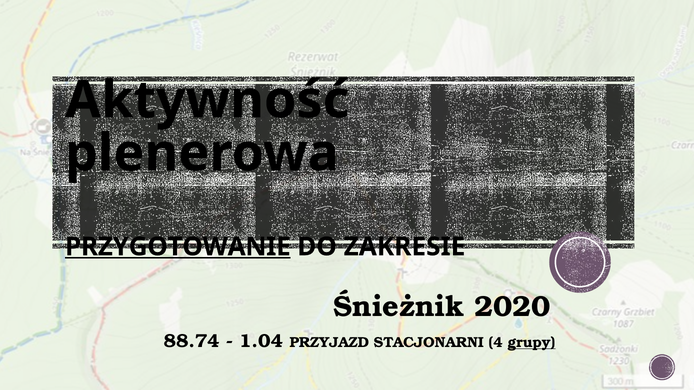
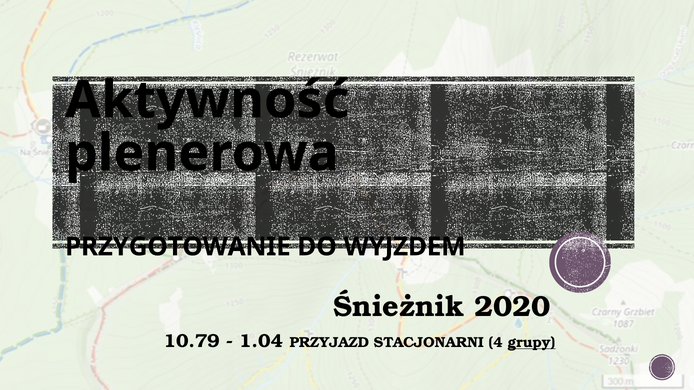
PRZYGOTOWANIE underline: present -> none
ZAKRESIE: ZAKRESIE -> WYJZDEM
88.74: 88.74 -> 10.79
